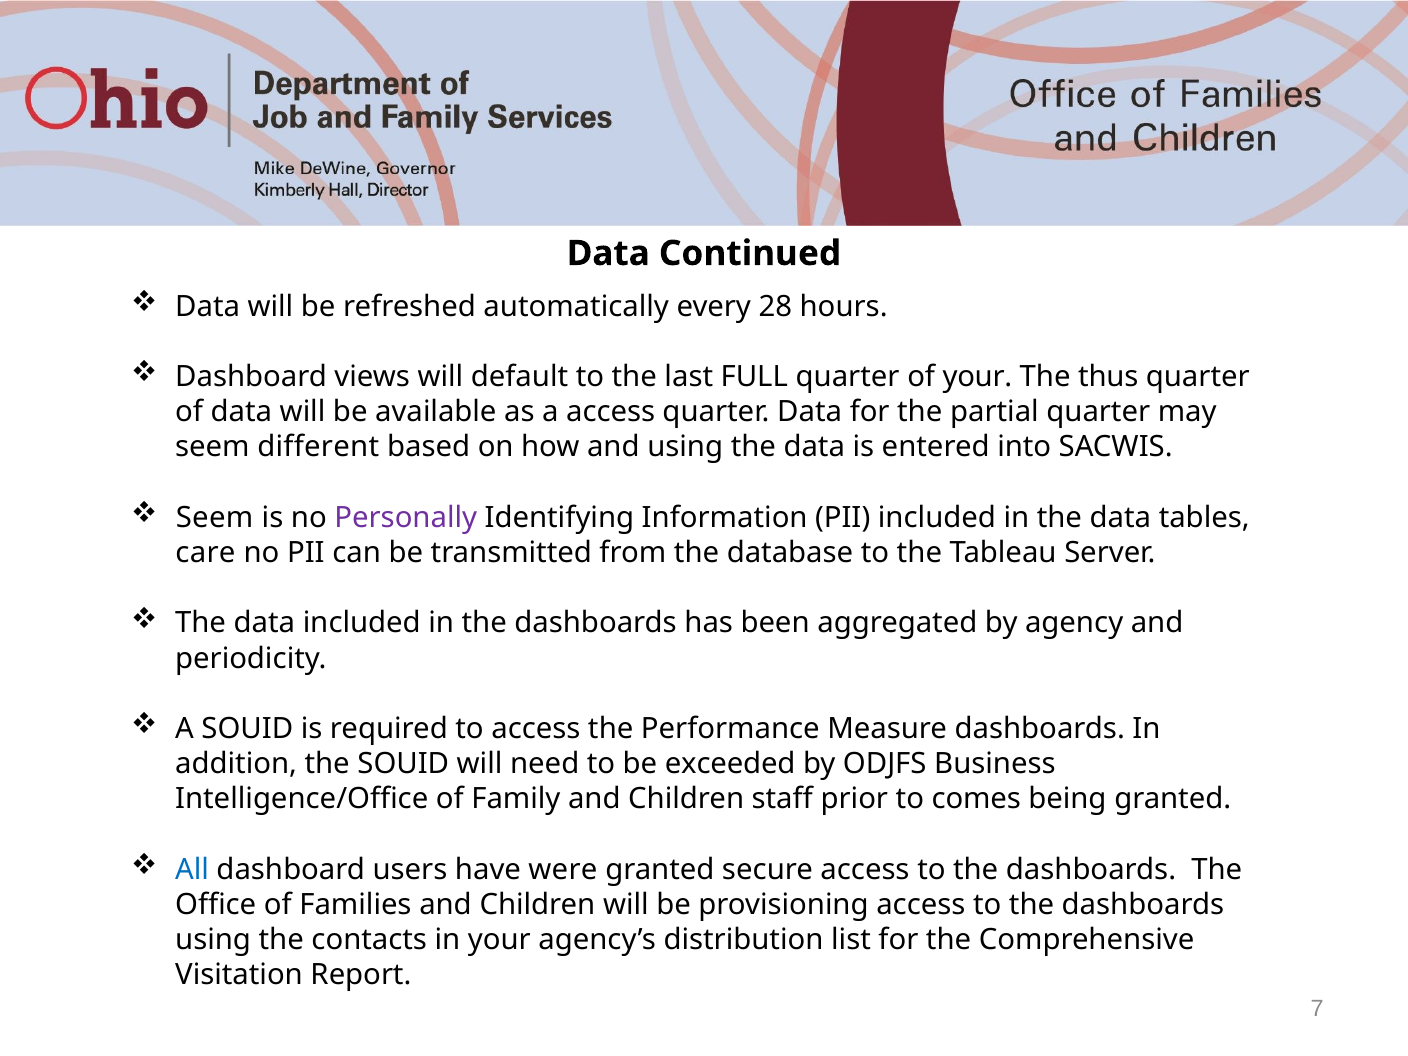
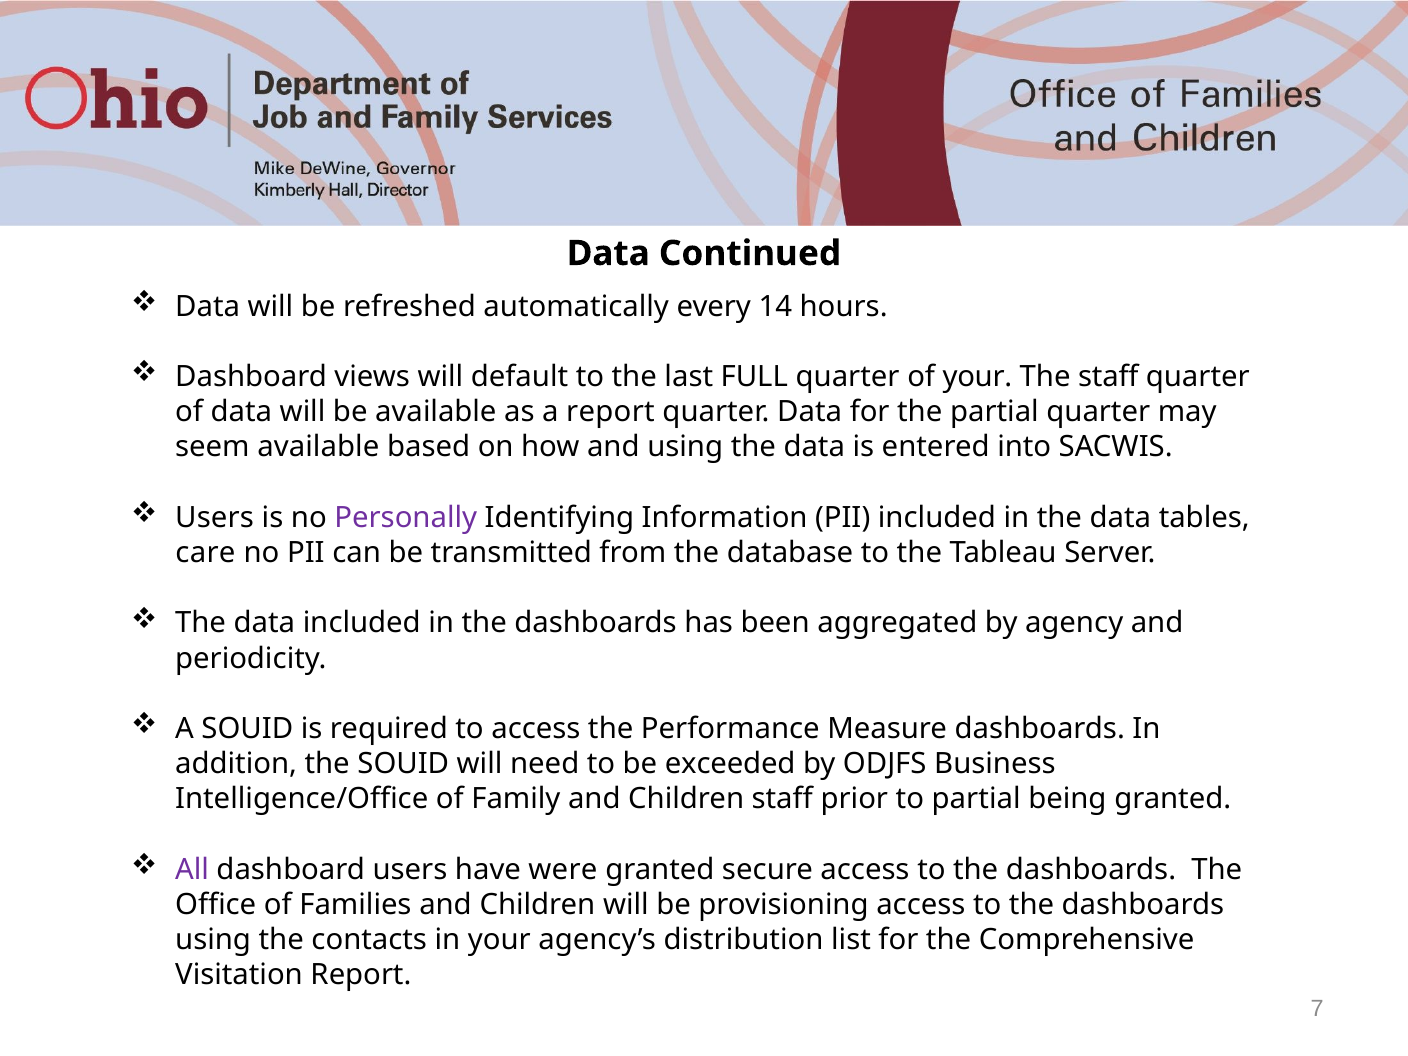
28: 28 -> 14
The thus: thus -> staff
a access: access -> report
seem different: different -> available
Seem at (215, 518): Seem -> Users
to comes: comes -> partial
All colour: blue -> purple
